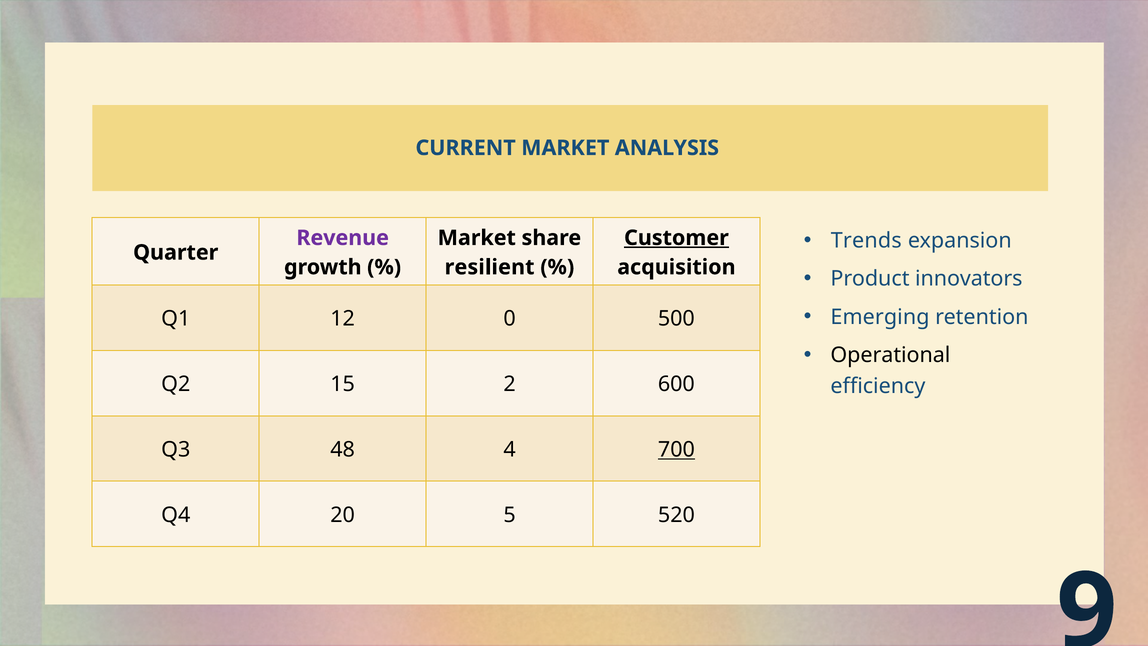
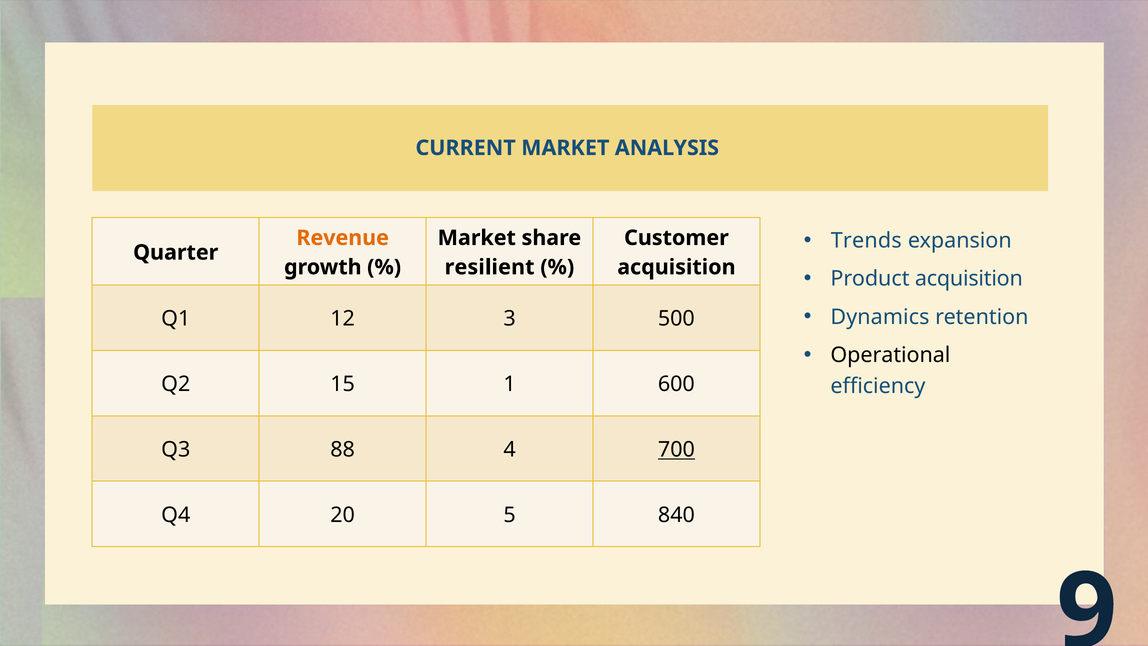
Revenue colour: purple -> orange
Customer underline: present -> none
Product innovators: innovators -> acquisition
Emerging: Emerging -> Dynamics
0: 0 -> 3
2: 2 -> 1
48: 48 -> 88
520: 520 -> 840
